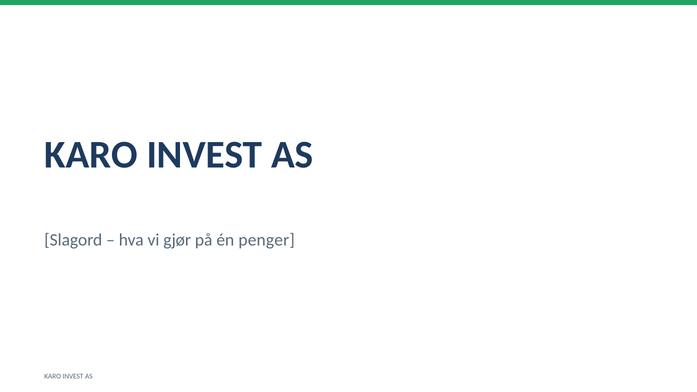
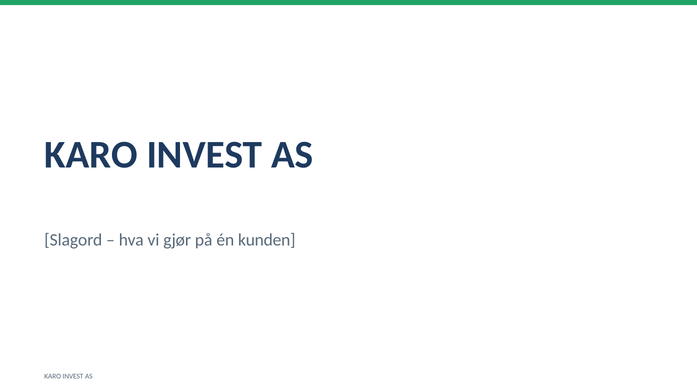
penger: penger -> kunden
